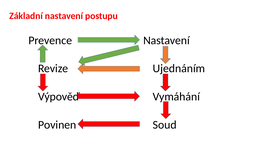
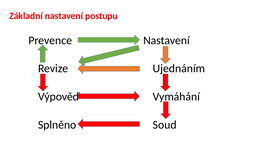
Povinen: Povinen -> Splněno
